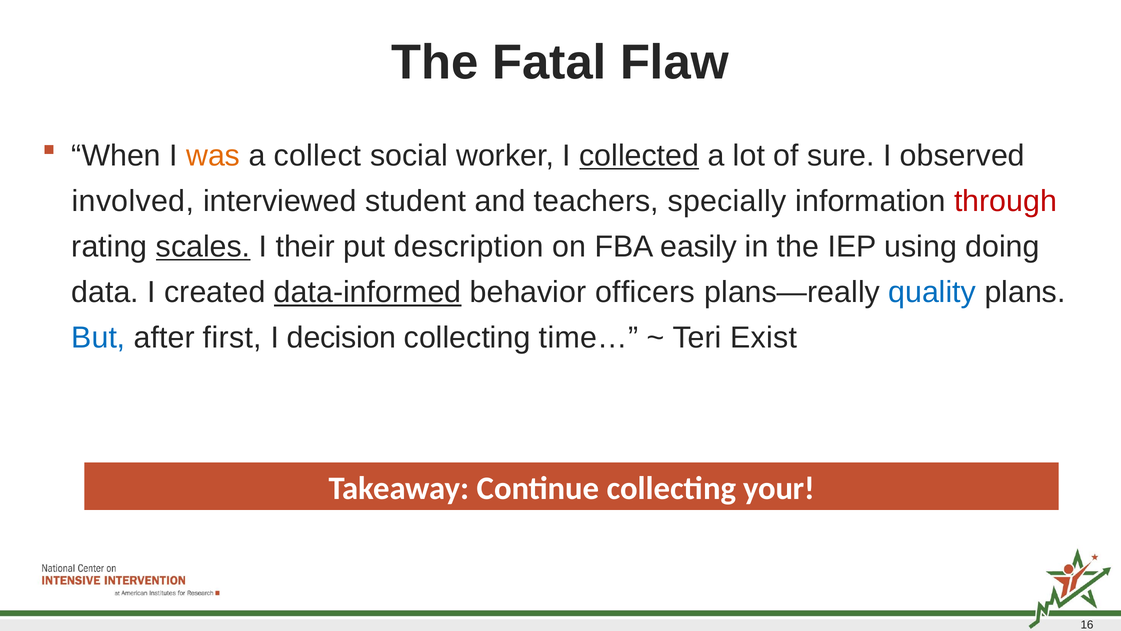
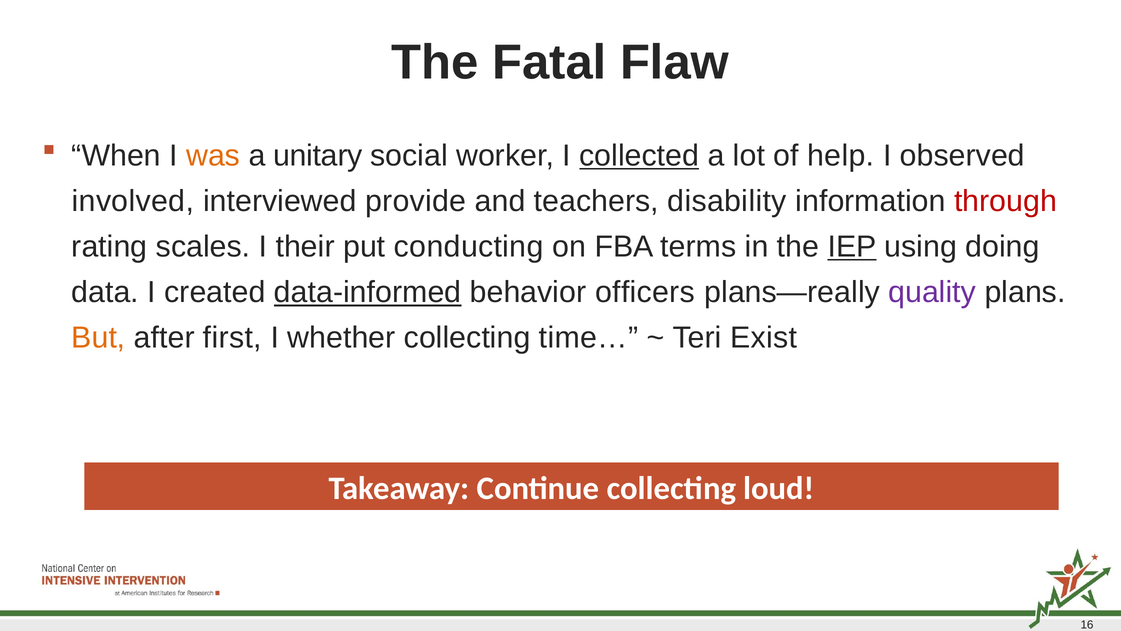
collect: collect -> unitary
sure: sure -> help
student: student -> provide
specially: specially -> disability
scales underline: present -> none
description: description -> conducting
easily: easily -> terms
IEP underline: none -> present
quality colour: blue -> purple
But colour: blue -> orange
decision: decision -> whether
your: your -> loud
